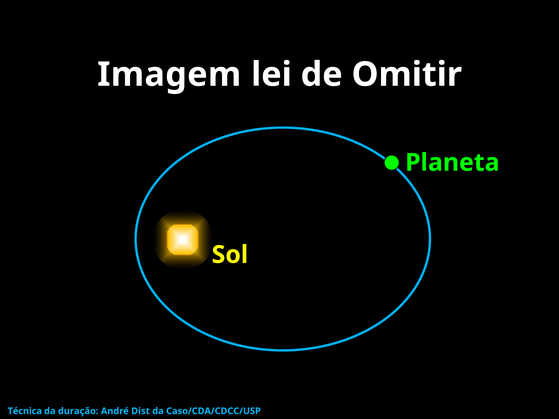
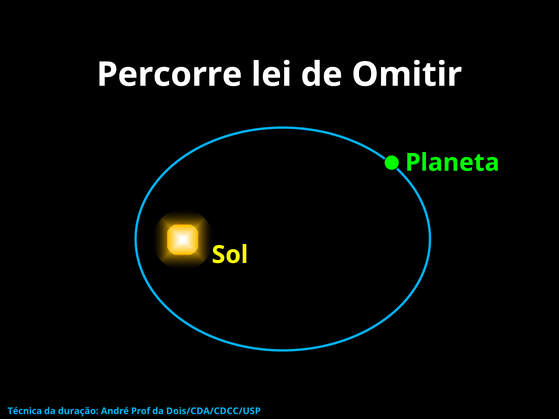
Imagem: Imagem -> Percorre
Dist: Dist -> Prof
Caso/CDA/CDCC/USP: Caso/CDA/CDCC/USP -> Dois/CDA/CDCC/USP
